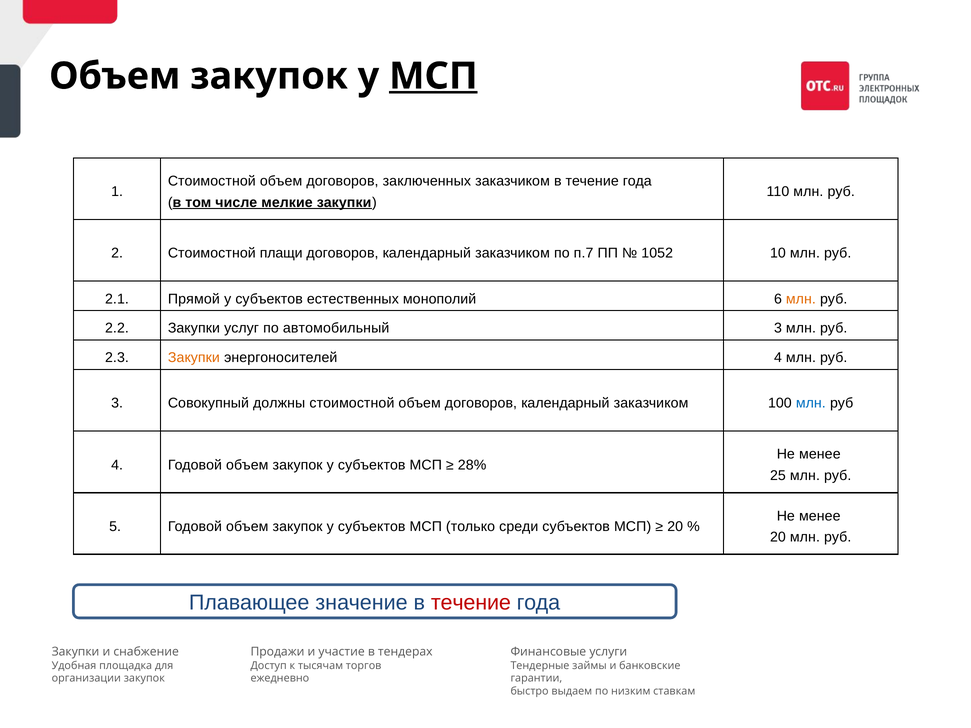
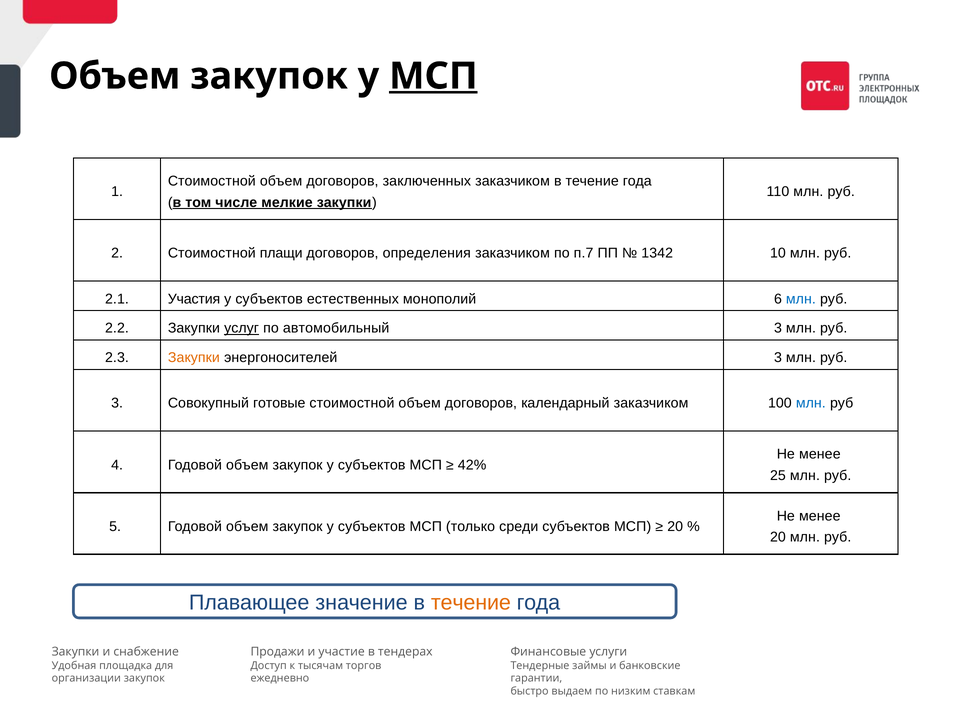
календарный at (427, 253): календарный -> определения
1052: 1052 -> 1342
Прямой: Прямой -> Участия
млн at (801, 299) colour: orange -> blue
услуг underline: none -> present
энергоносителей 4: 4 -> 3
должны: должны -> готовые
28%: 28% -> 42%
течение at (471, 603) colour: red -> orange
